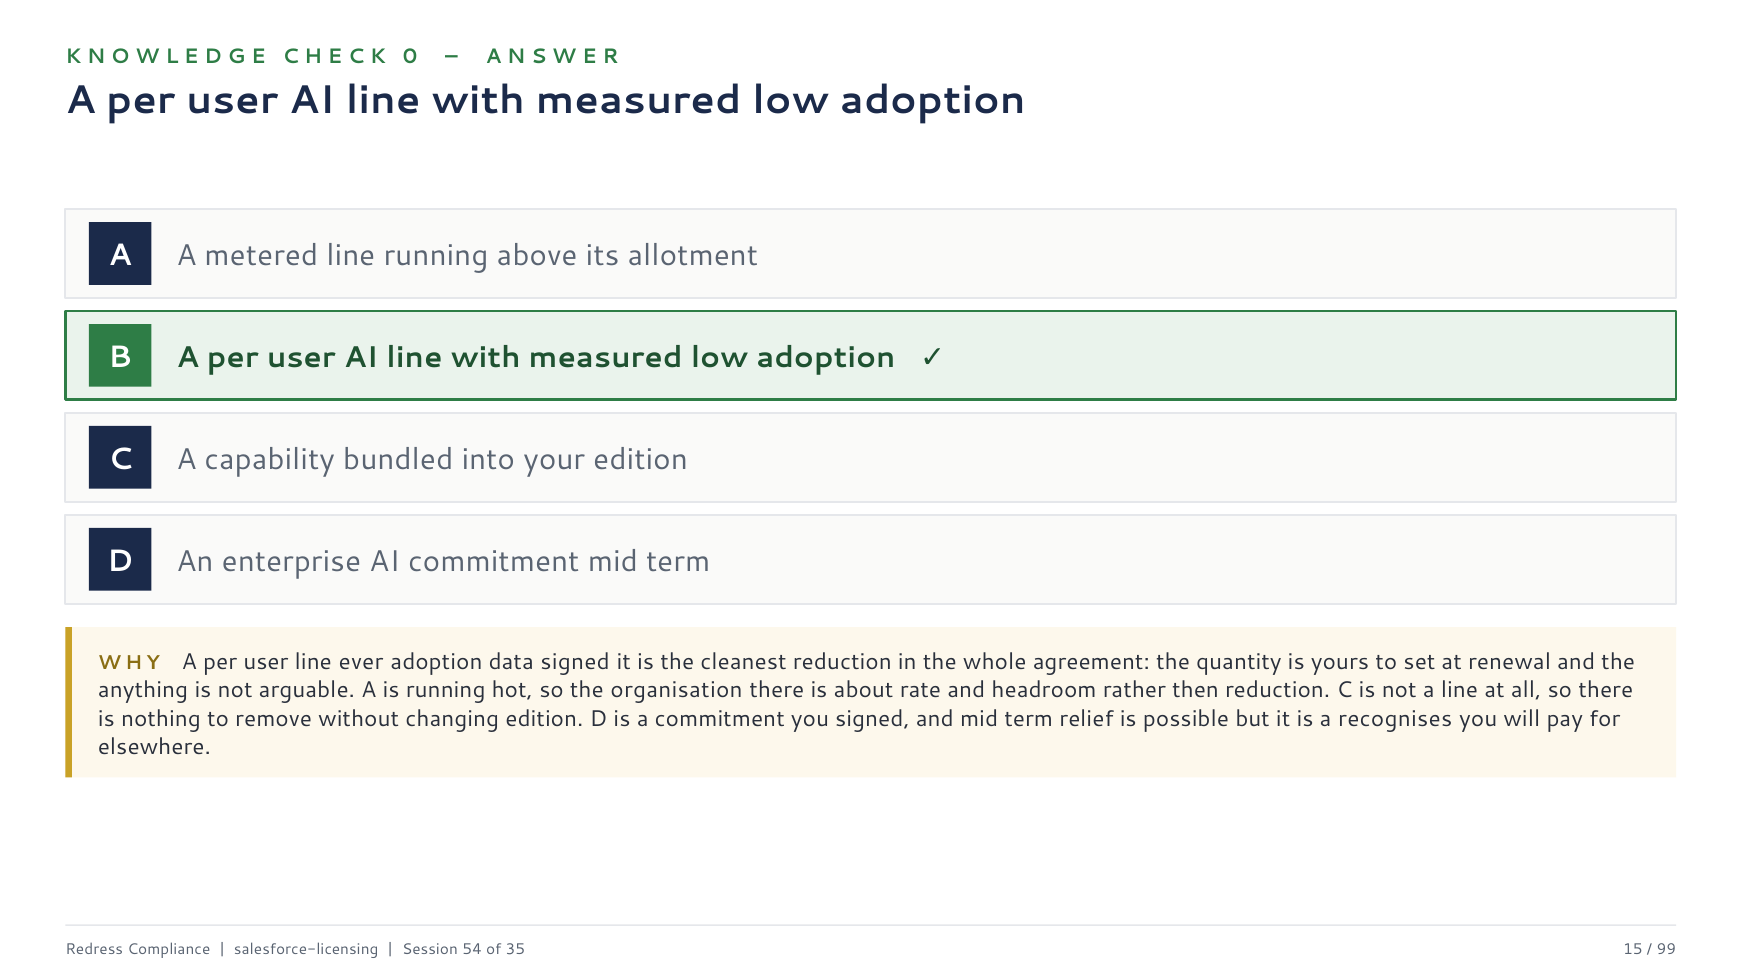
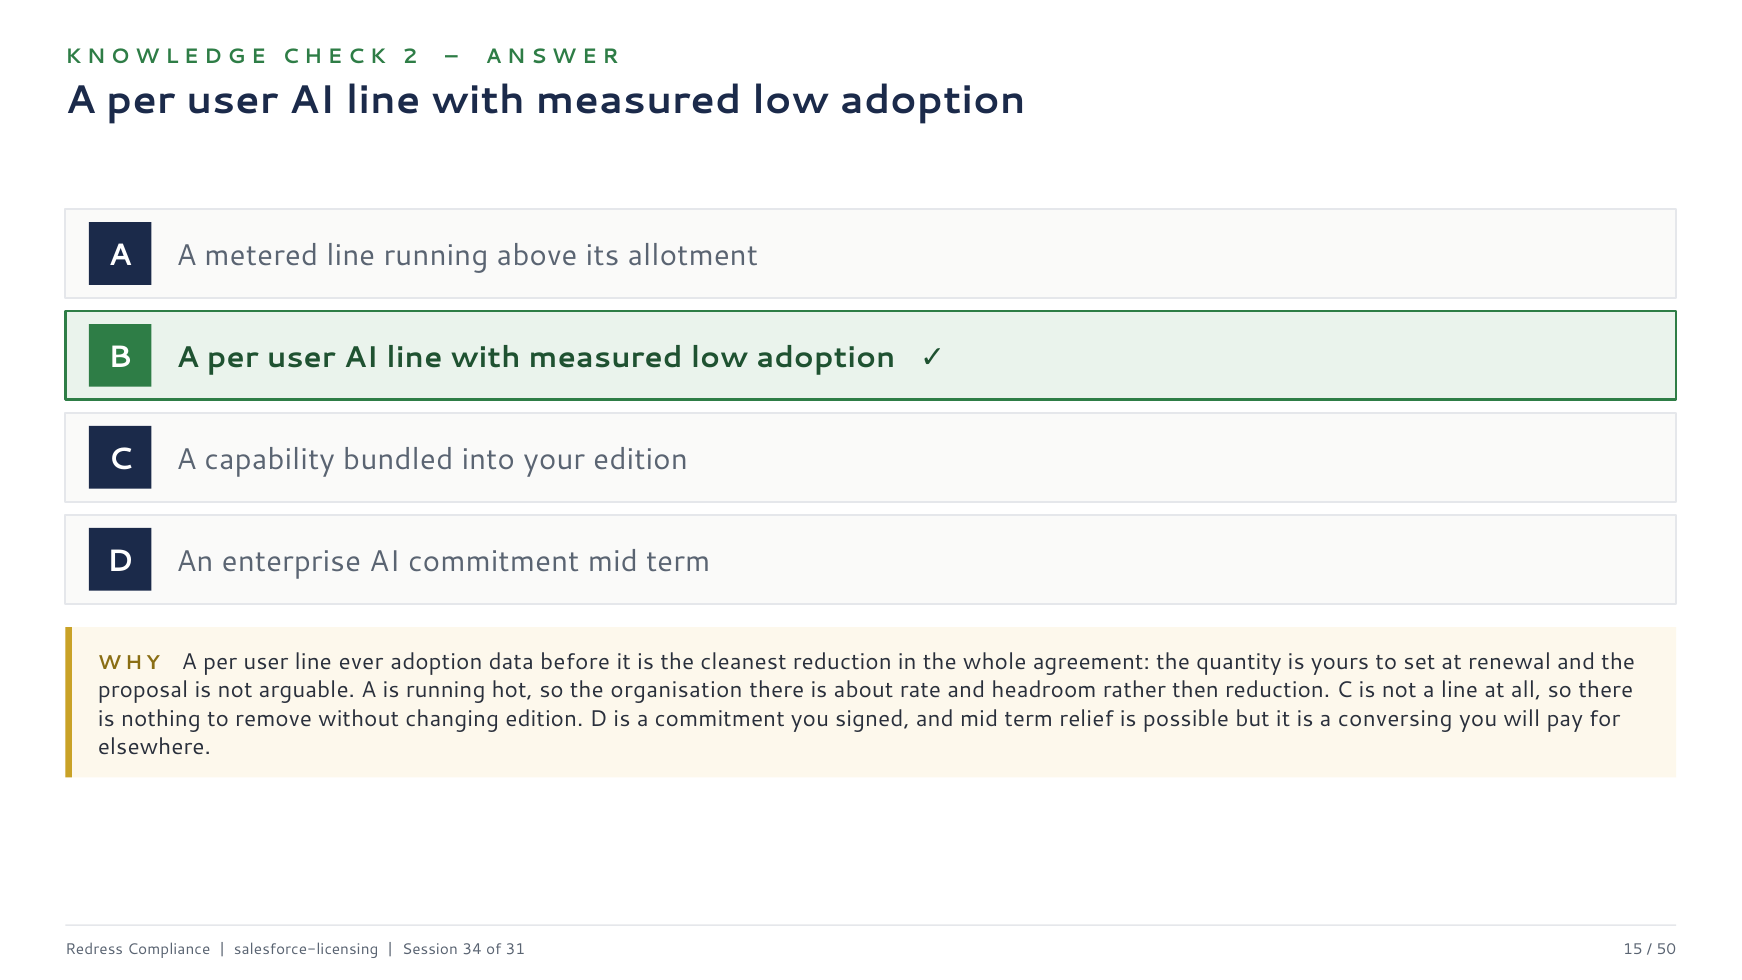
0: 0 -> 2
data signed: signed -> before
anything: anything -> proposal
recognises: recognises -> conversing
54: 54 -> 34
35: 35 -> 31
99: 99 -> 50
